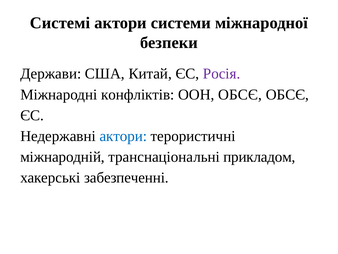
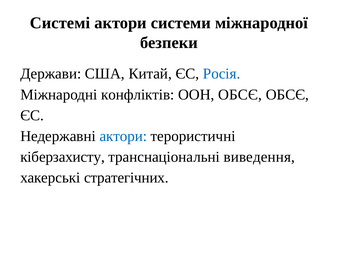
Росія colour: purple -> blue
міжнародній: міжнародній -> кіберзахисту
прикладом: прикладом -> виведення
забезпеченні: забезпеченні -> стратегічних
